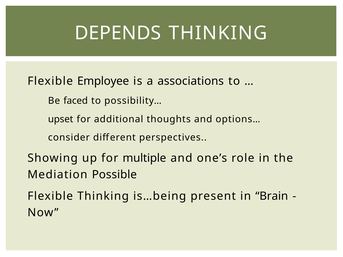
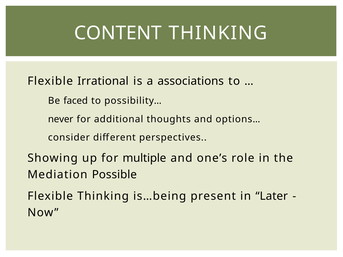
DEPENDS: DEPENDS -> CONTENT
Employee: Employee -> Irrational
upset: upset -> never
Brain: Brain -> Later
